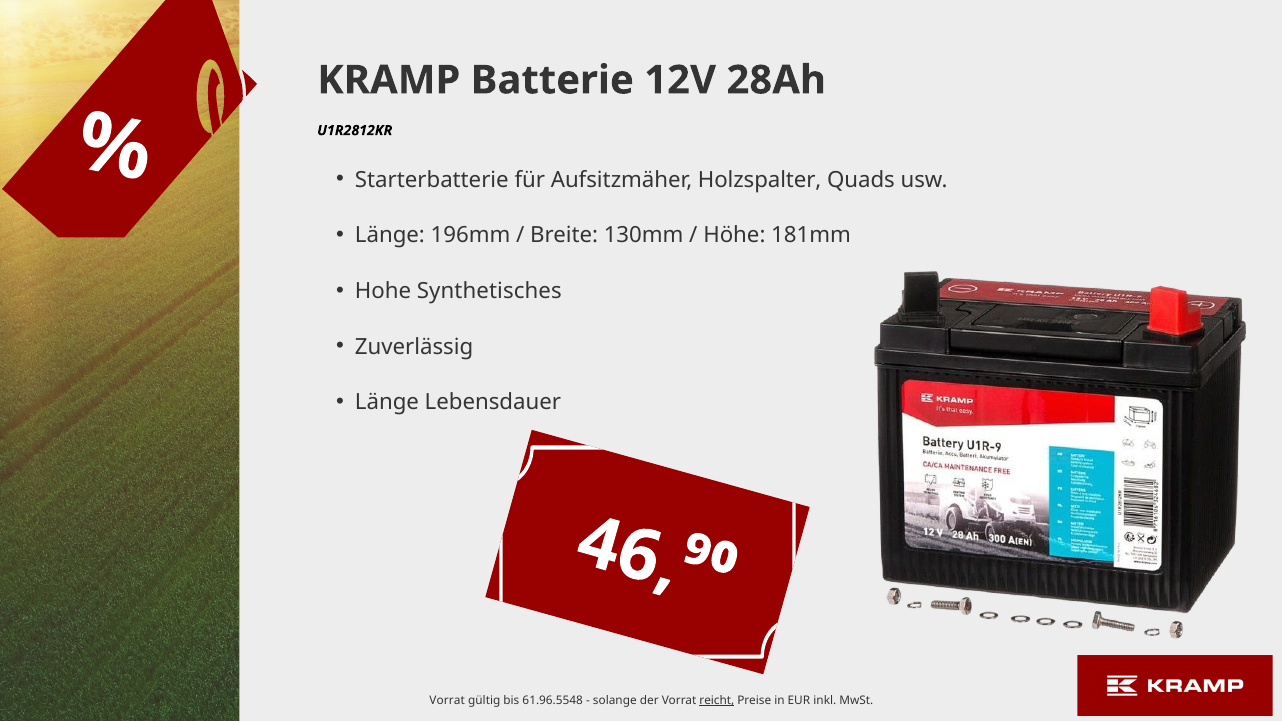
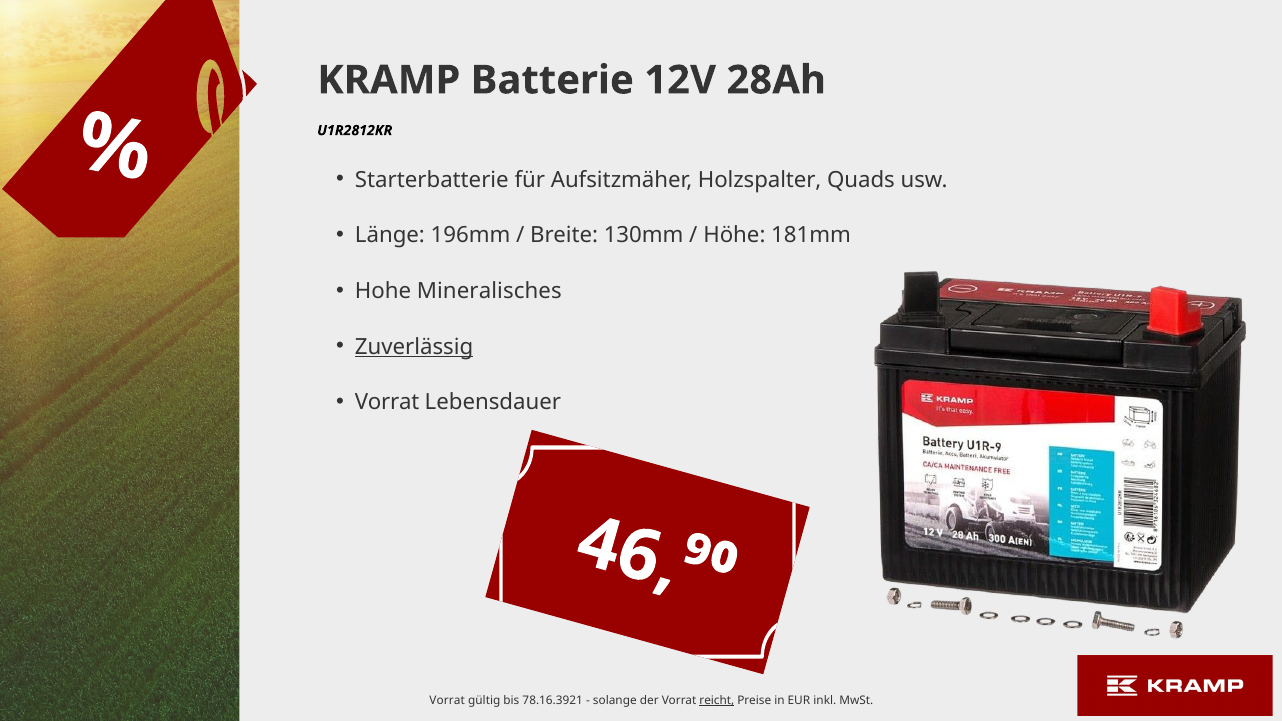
Synthetisches: Synthetisches -> Mineralisches
Zuverlässig underline: none -> present
Länge at (387, 403): Länge -> Vorrat
61.96.5548: 61.96.5548 -> 78.16.3921
